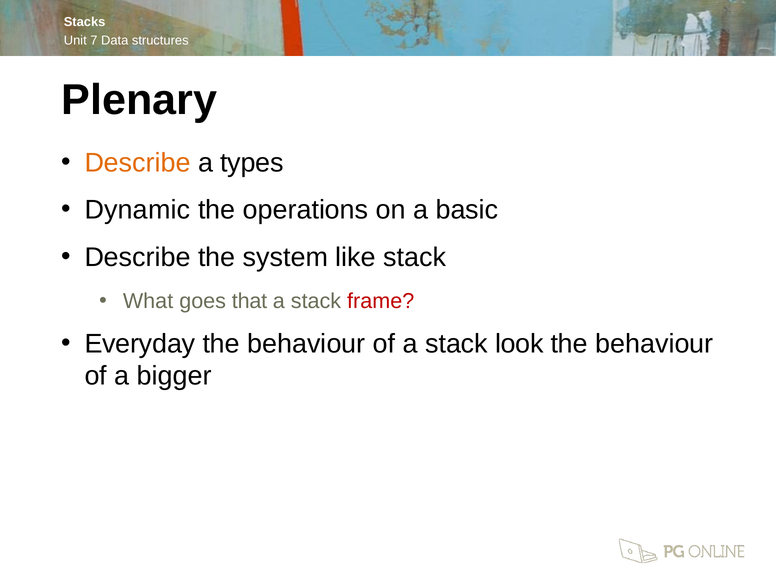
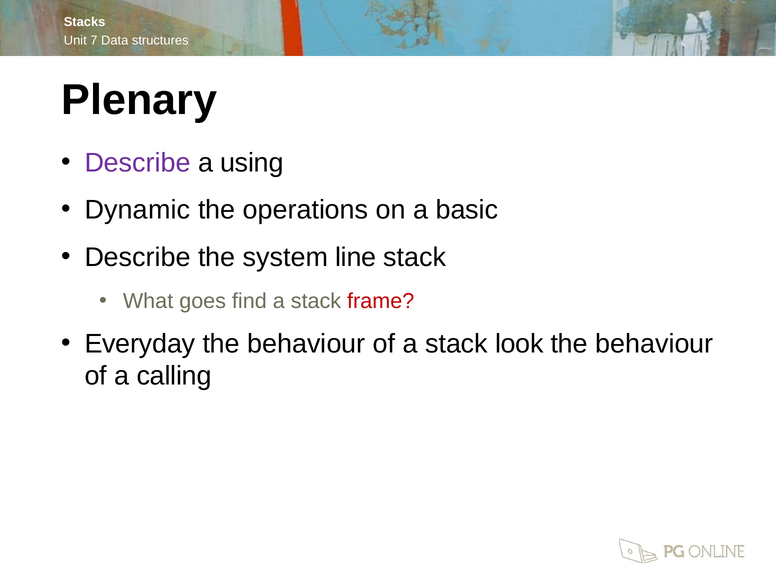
Describe at (138, 163) colour: orange -> purple
types: types -> using
like: like -> line
that: that -> find
bigger: bigger -> calling
